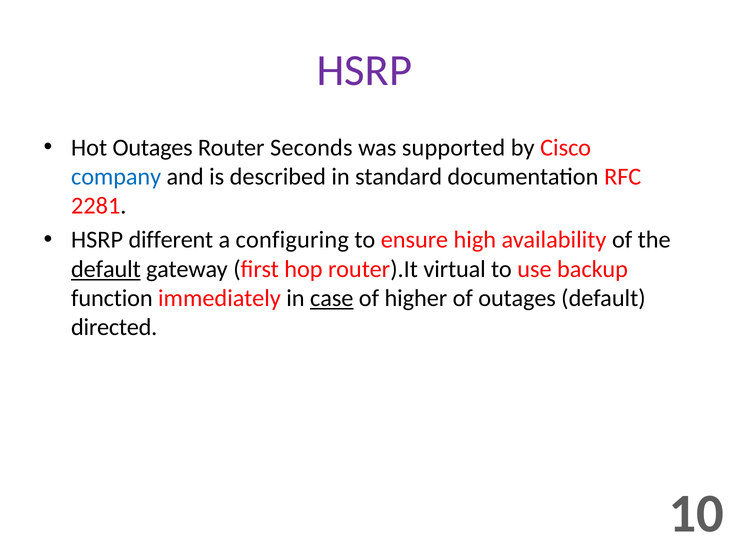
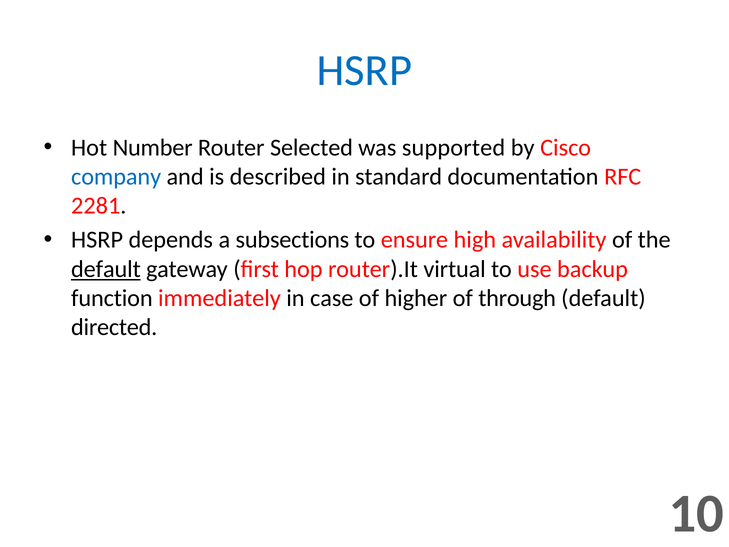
HSRP at (364, 71) colour: purple -> blue
Hot Outages: Outages -> Number
Seconds: Seconds -> Selected
different: different -> depends
configuring: configuring -> subsections
case underline: present -> none
of outages: outages -> through
